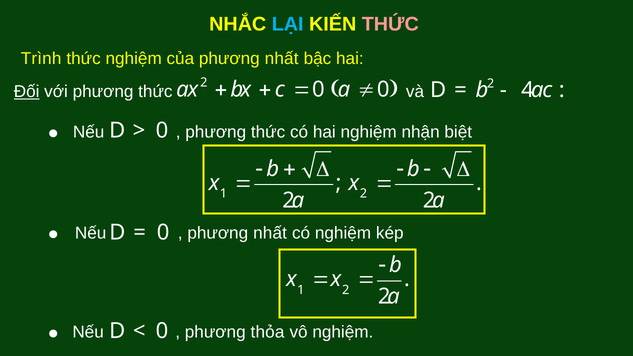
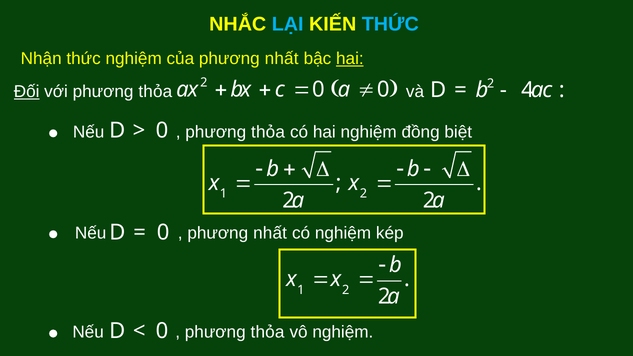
THỨC at (390, 24) colour: pink -> light blue
Trình: Trình -> Nhận
hai at (350, 58) underline: none -> present
với phương thức: thức -> thỏa
thức at (268, 132): thức -> thỏa
nhận: nhận -> đồng
